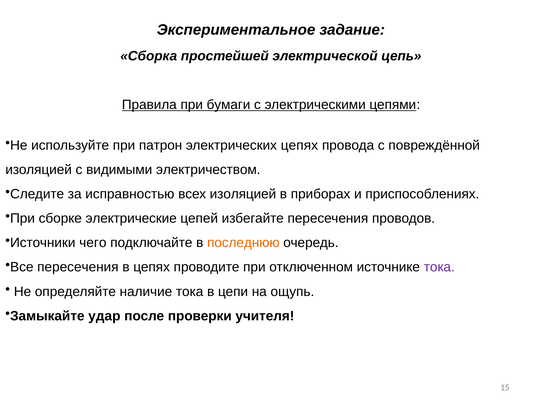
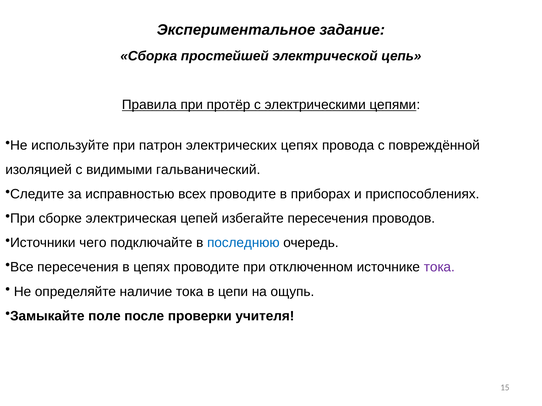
бумаги: бумаги -> протёр
электричеством: электричеством -> гальванический
всех изоляцией: изоляцией -> проводите
электрические: электрические -> электрическая
последнюю colour: orange -> blue
удар: удар -> поле
